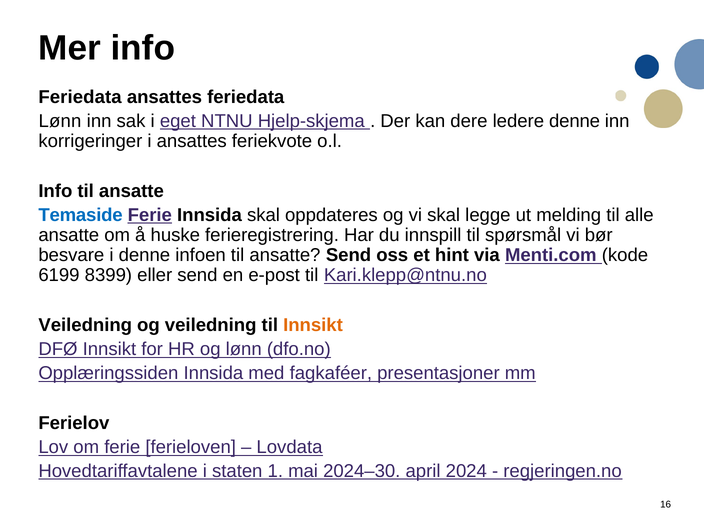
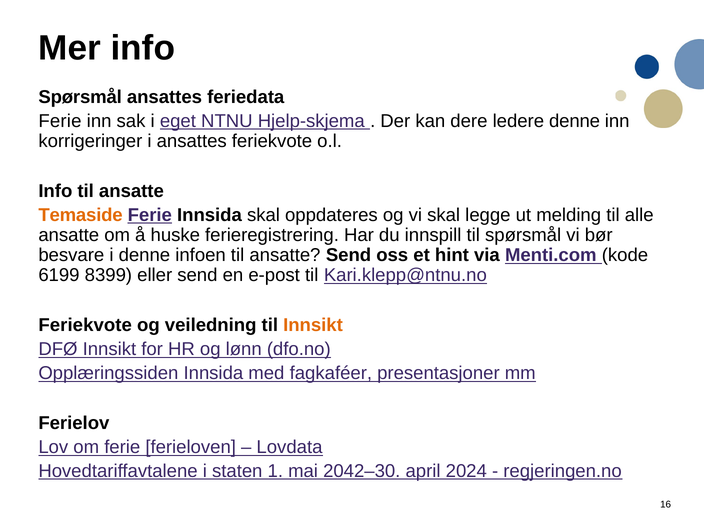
Feriedata at (80, 97): Feriedata -> Spørsmål
Lønn at (60, 121): Lønn -> Ferie
Temaside colour: blue -> orange
Veiledning at (85, 325): Veiledning -> Feriekvote
2024–30: 2024–30 -> 2042–30
